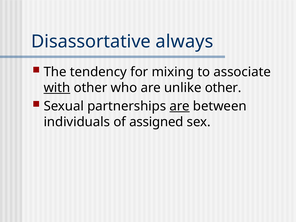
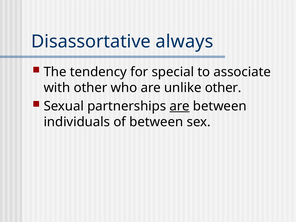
mixing: mixing -> special
with underline: present -> none
of assigned: assigned -> between
